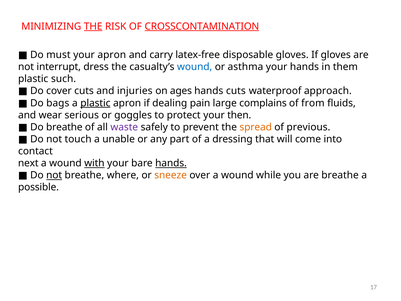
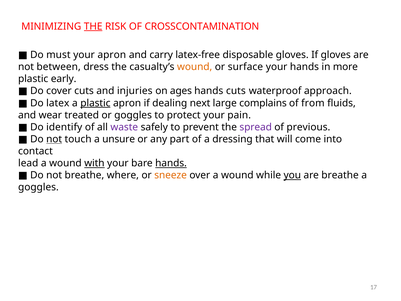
CROSSCONTAMINATION underline: present -> none
interrupt: interrupt -> between
wound at (195, 67) colour: blue -> orange
asthma: asthma -> surface
them: them -> more
such: such -> early
bags: bags -> latex
pain: pain -> next
serious: serious -> treated
then: then -> pain
Do breathe: breathe -> identify
spread colour: orange -> purple
not at (54, 139) underline: none -> present
unable: unable -> unsure
next: next -> lead
not at (54, 175) underline: present -> none
you underline: none -> present
possible at (39, 187): possible -> goggles
